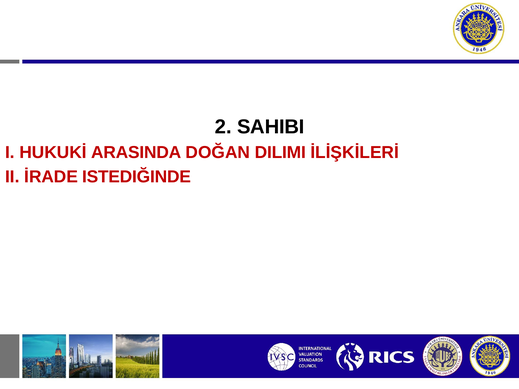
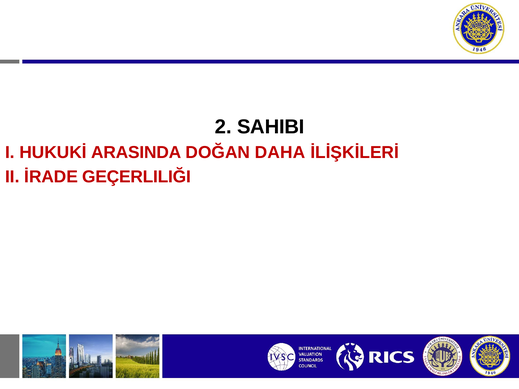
DILIMI: DILIMI -> DAHA
ISTEDIĞINDE: ISTEDIĞINDE -> GEÇERLILIĞI
